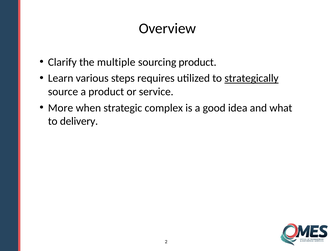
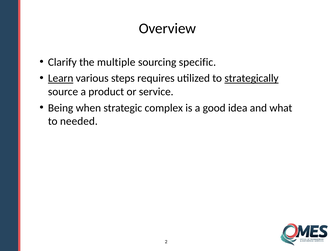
sourcing product: product -> specific
Learn underline: none -> present
More: More -> Being
delivery: delivery -> needed
